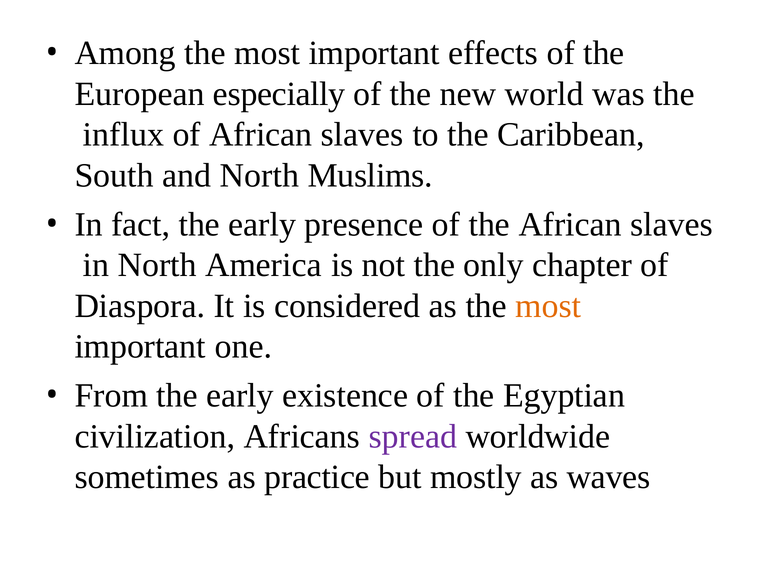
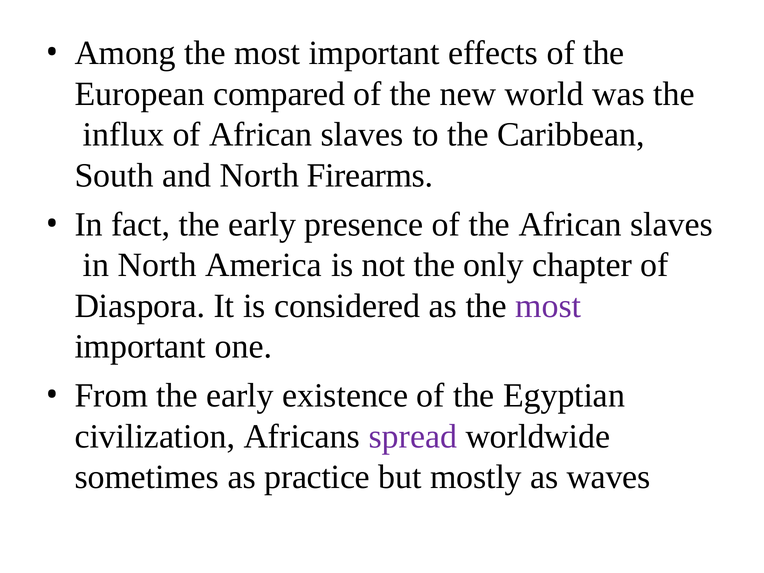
especially: especially -> compared
Muslims: Muslims -> Firearms
most at (548, 306) colour: orange -> purple
